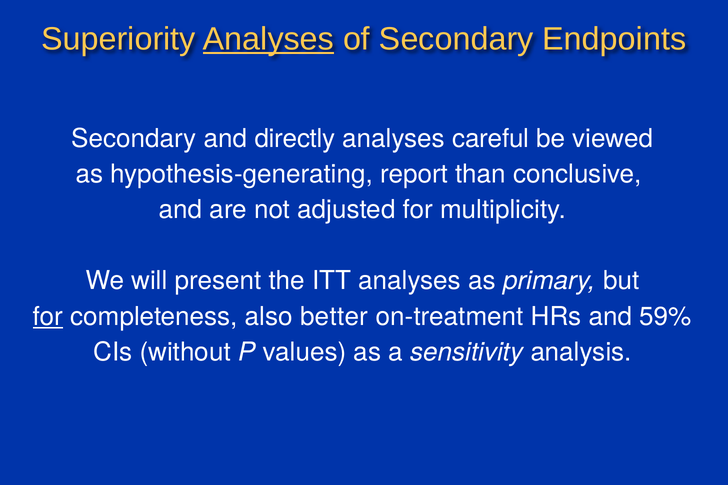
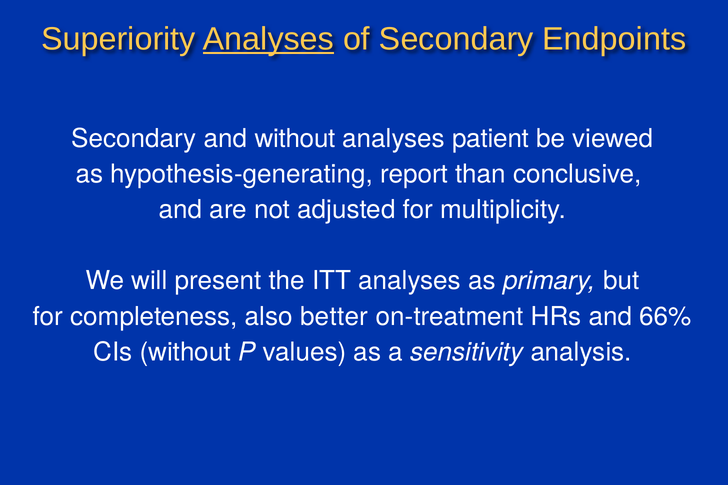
and directly: directly -> without
careful: careful -> patient
for at (48, 317) underline: present -> none
59%: 59% -> 66%
